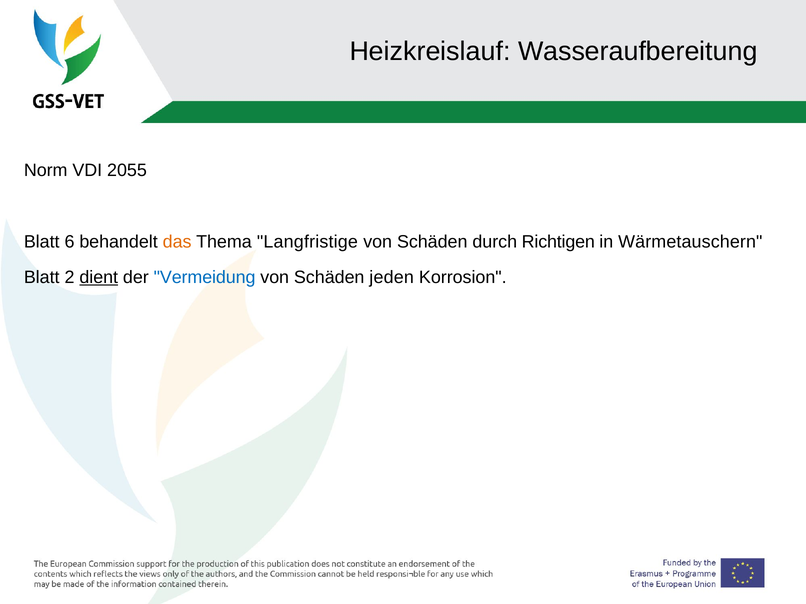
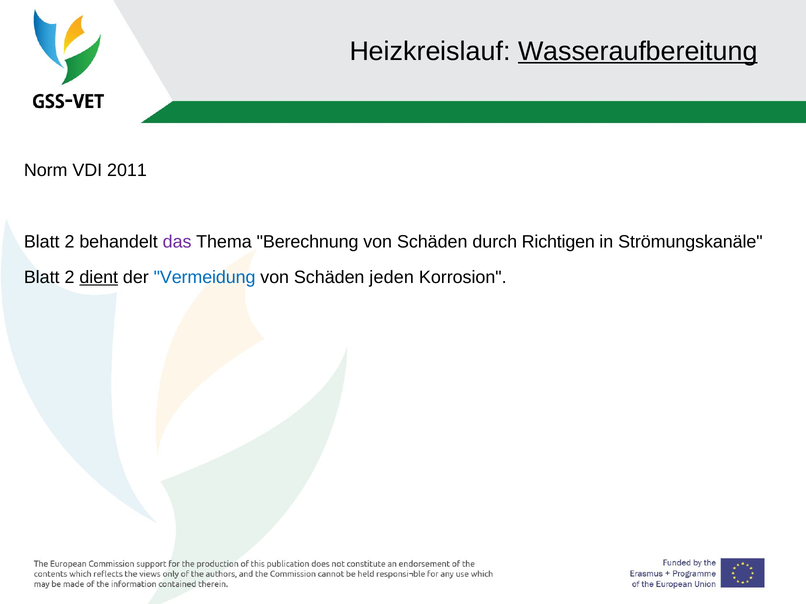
Wasseraufbereitung underline: none -> present
2055: 2055 -> 2011
6 at (69, 242): 6 -> 2
das colour: orange -> purple
Langfristige: Langfristige -> Berechnung
Wärmetauschern: Wärmetauschern -> Strömungskanäle
